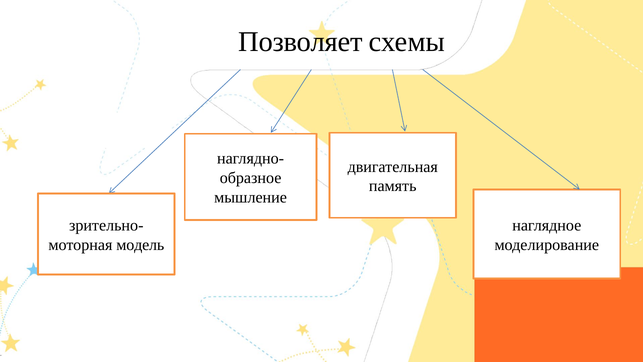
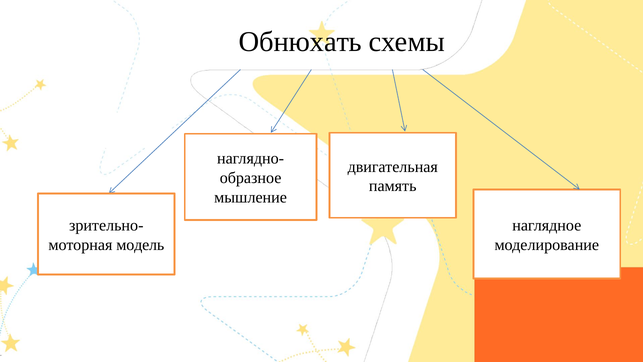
Позволяет: Позволяет -> Обнюхать
